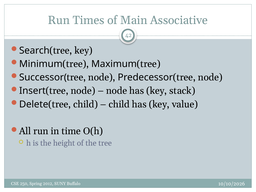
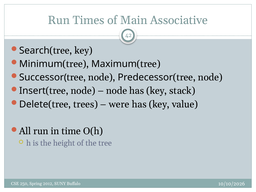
Delete(tree child: child -> trees
child at (119, 104): child -> were
